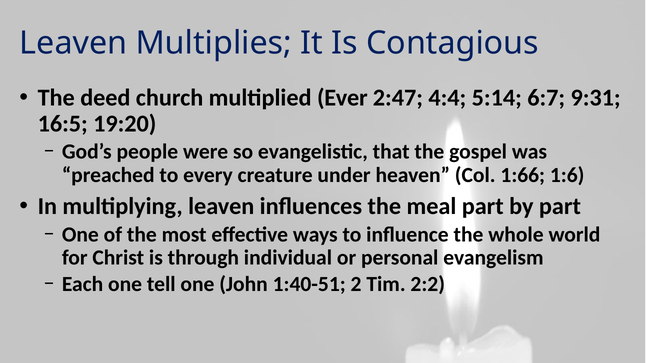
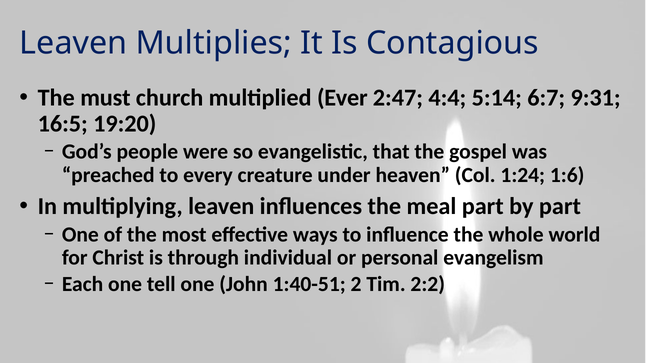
deed: deed -> must
1:66: 1:66 -> 1:24
